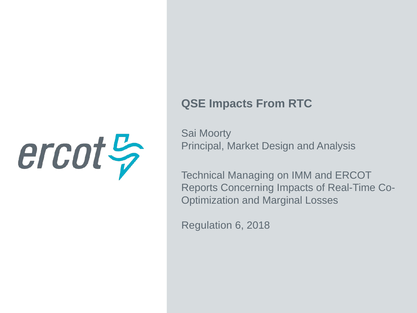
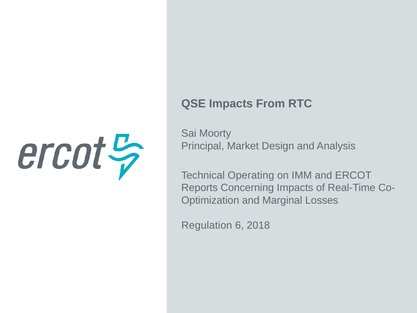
Managing: Managing -> Operating
